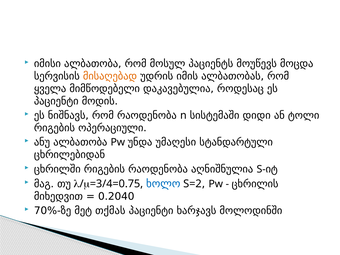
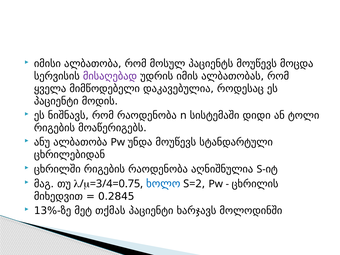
მისაღებად colour: orange -> purple
ოპერაციული: ოპერაციული -> მოაწერიგებს
უნდა უმაღესი: უმაღესი -> მოუწევს
0.2040: 0.2040 -> 0.2845
70%-ზე: 70%-ზე -> 13%-ზე
